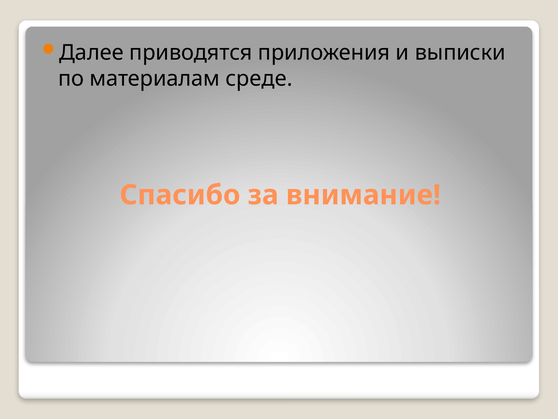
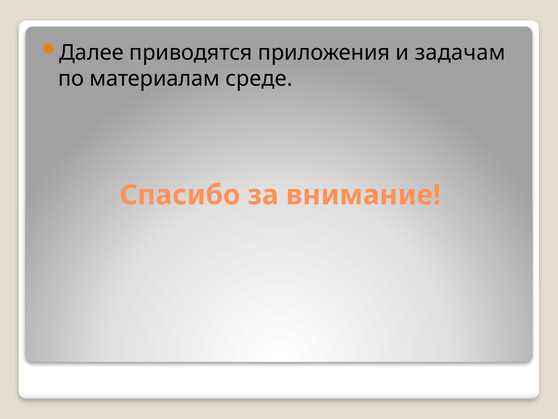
выписки: выписки -> задачам
